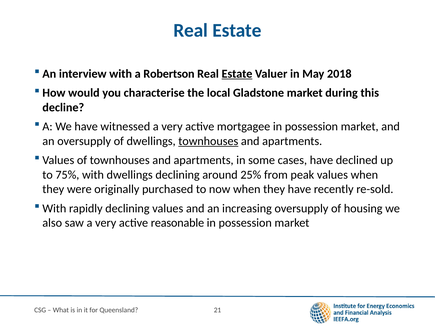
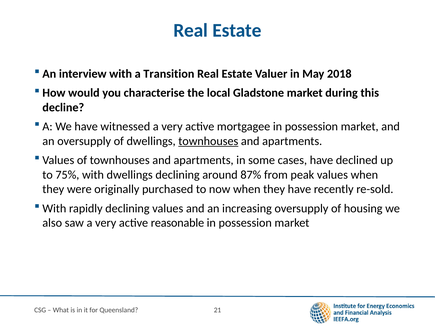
Robertson: Robertson -> Transition
Estate at (237, 74) underline: present -> none
25%: 25% -> 87%
